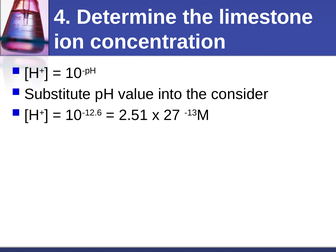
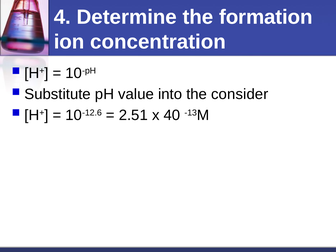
limestone: limestone -> formation
27: 27 -> 40
